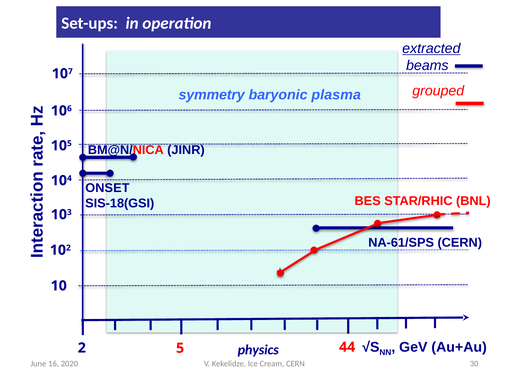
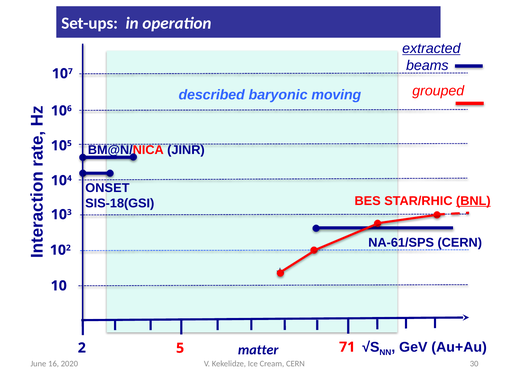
symmetry: symmetry -> described
plasma: plasma -> moving
BNL underline: none -> present
physics: physics -> matter
44: 44 -> 71
